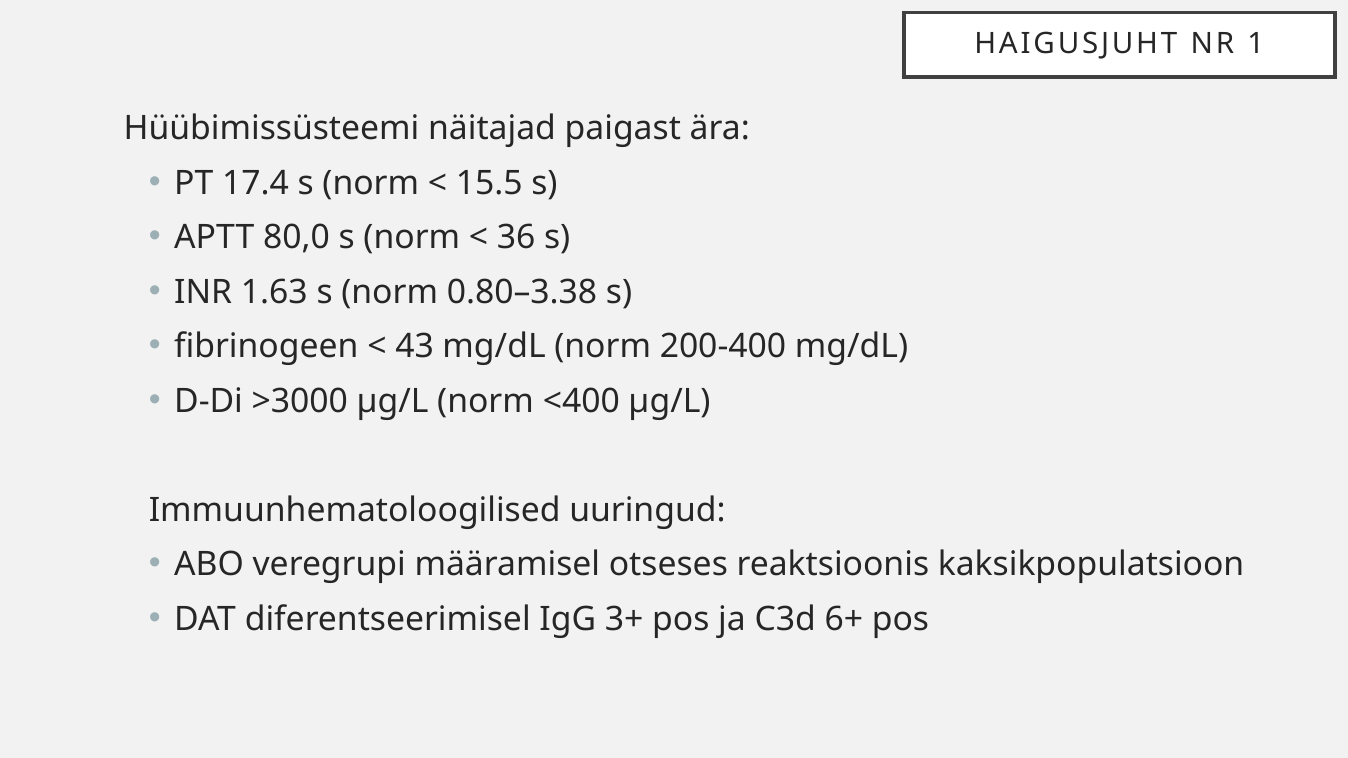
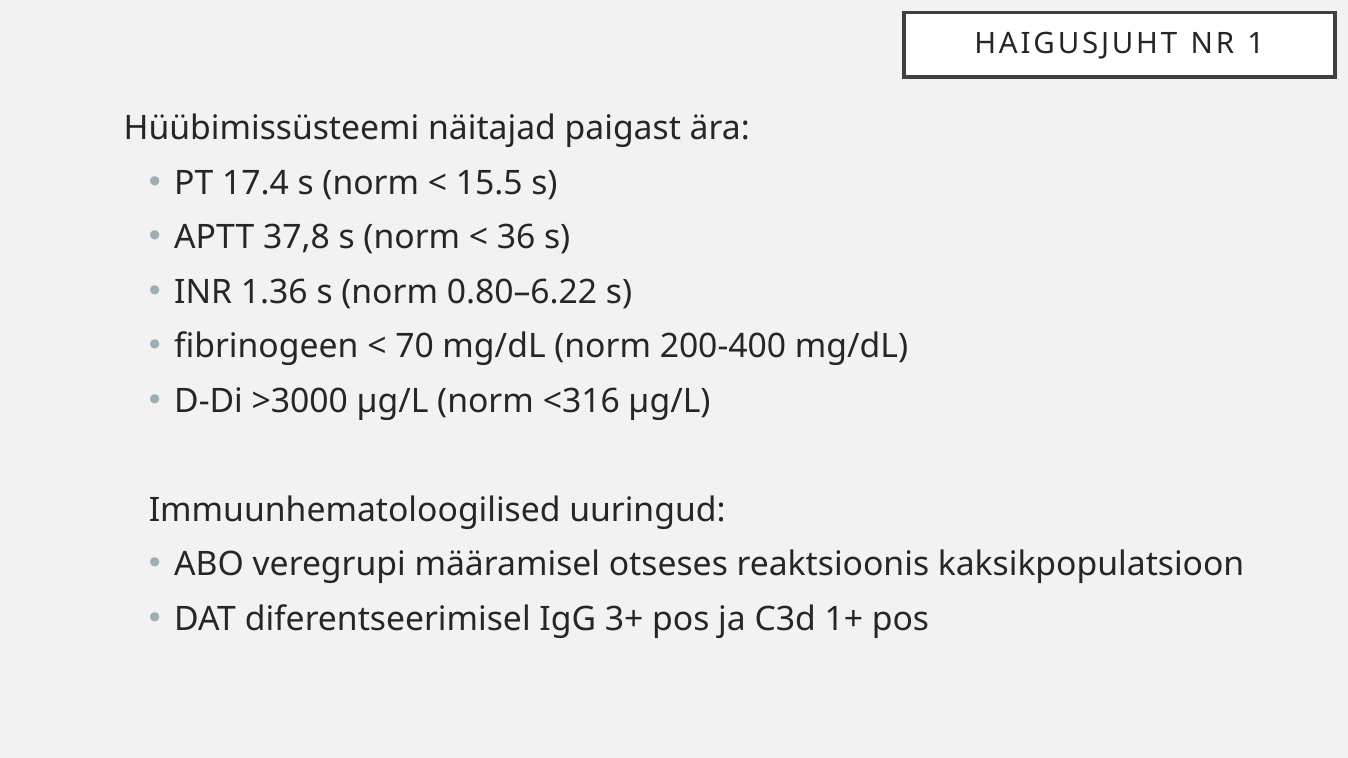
80,0: 80,0 -> 37,8
1.63: 1.63 -> 1.36
0.80–3.38: 0.80–3.38 -> 0.80–6.22
43: 43 -> 70
<400: <400 -> <316
6+: 6+ -> 1+
